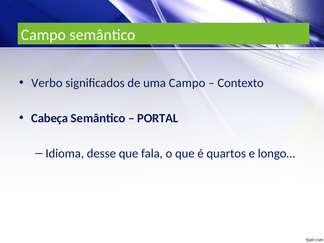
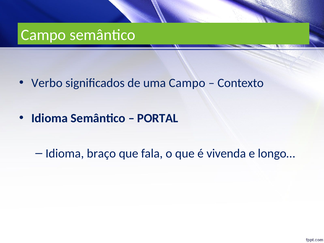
Cabeça at (50, 118): Cabeça -> Idioma
desse: desse -> braço
quartos: quartos -> vivenda
